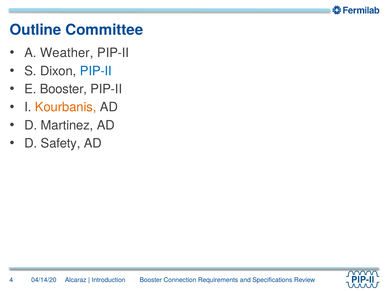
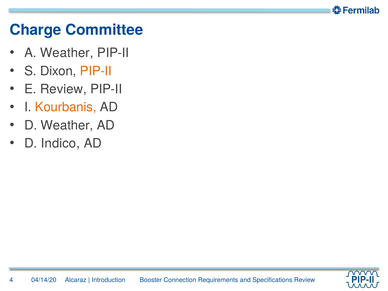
Outline: Outline -> Charge
PIP-II at (96, 71) colour: blue -> orange
E Booster: Booster -> Review
D Martinez: Martinez -> Weather
Safety: Safety -> Indico
